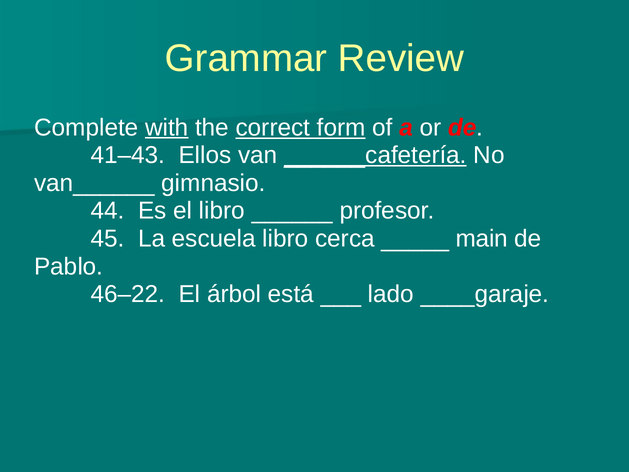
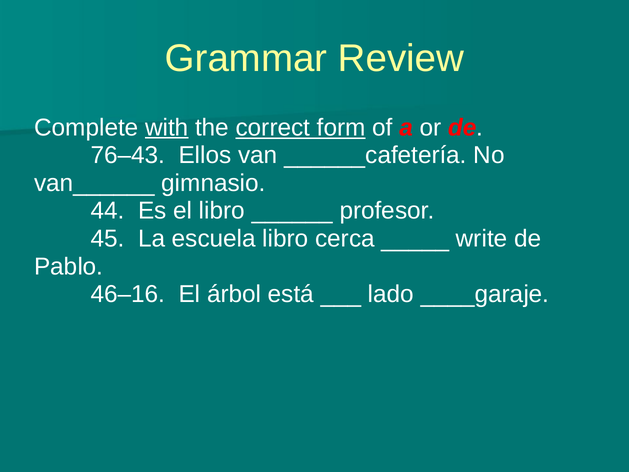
41–43: 41–43 -> 76–43
______cafetería underline: present -> none
main: main -> write
46–22: 46–22 -> 46–16
